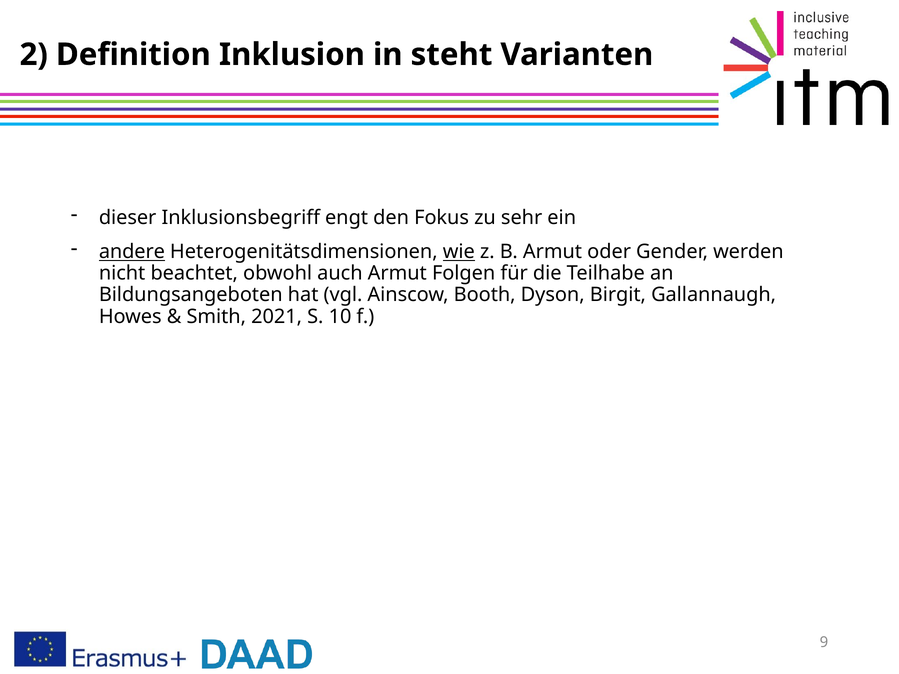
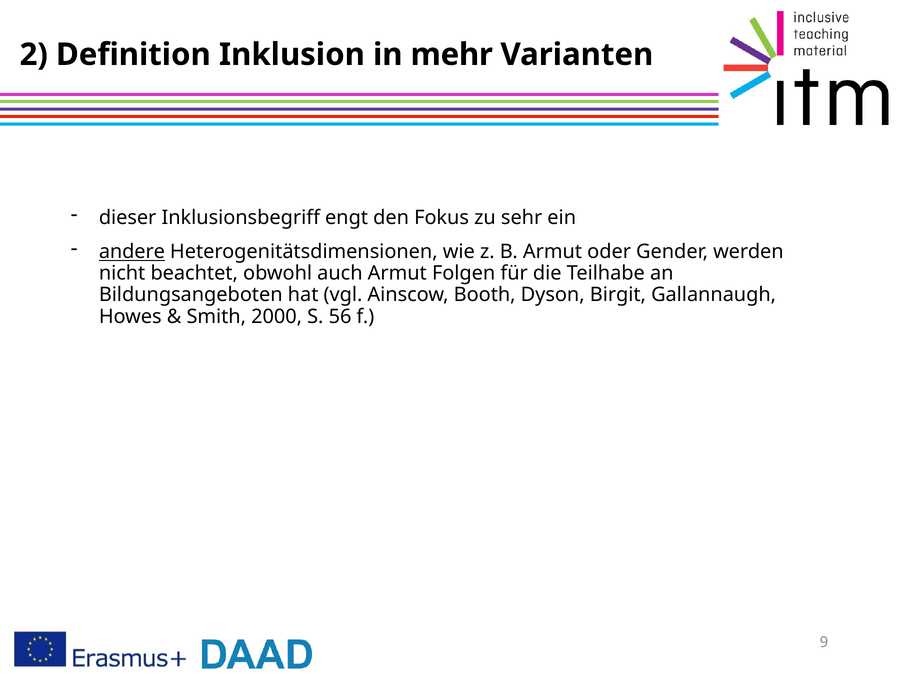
steht: steht -> mehr
wie underline: present -> none
2021: 2021 -> 2000
10: 10 -> 56
